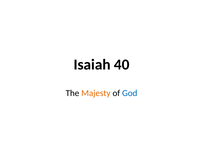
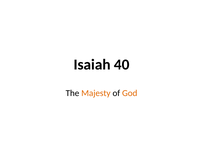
God colour: blue -> orange
